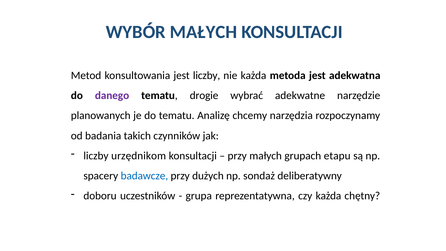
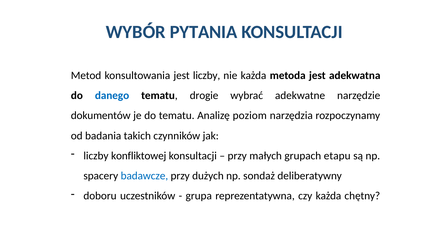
WYBÓR MAŁYCH: MAŁYCH -> PYTANIA
danego colour: purple -> blue
planowanych: planowanych -> dokumentów
chcemy: chcemy -> poziom
urzędnikom: urzędnikom -> konfliktowej
